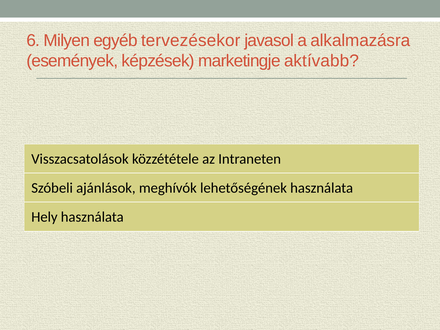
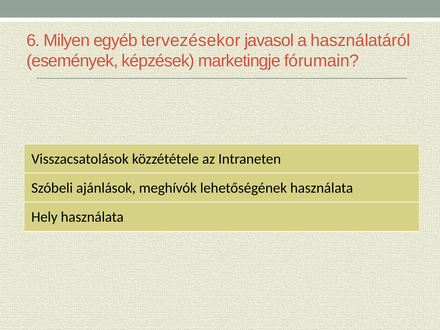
alkalmazásra: alkalmazásra -> használatáról
aktívabb: aktívabb -> fórumain
